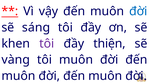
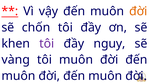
đời at (138, 11) colour: blue -> orange
sáng: sáng -> chốn
thiện: thiện -> nguy
